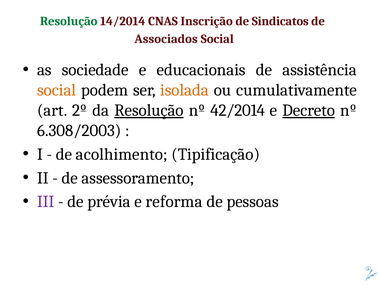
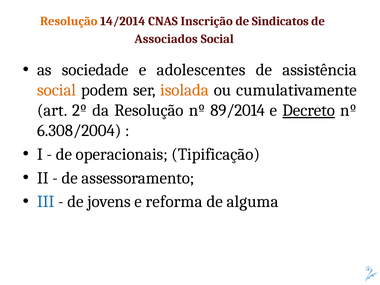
Resolução at (69, 21) colour: green -> orange
educacionais: educacionais -> adolescentes
Resolução at (149, 110) underline: present -> none
42/2014: 42/2014 -> 89/2014
6.308/2003: 6.308/2003 -> 6.308/2004
acolhimento: acolhimento -> operacionais
III colour: purple -> blue
prévia: prévia -> jovens
pessoas: pessoas -> alguma
